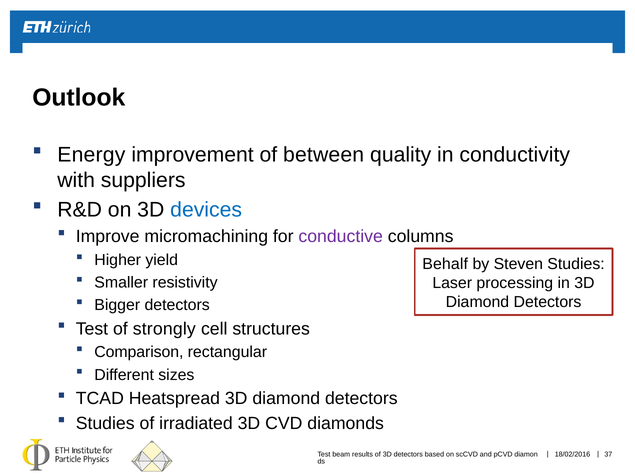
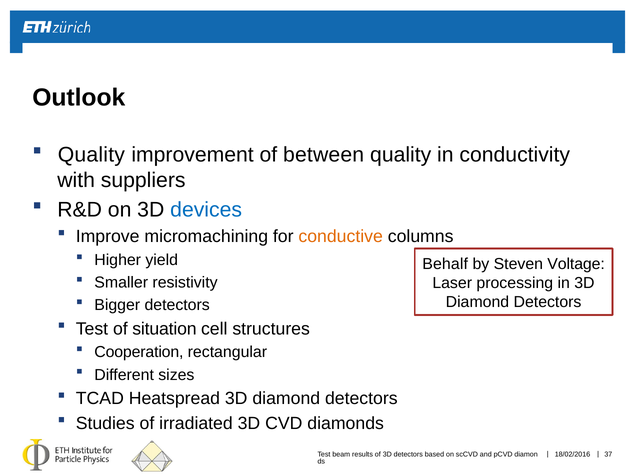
Energy at (91, 155): Energy -> Quality
conductive colour: purple -> orange
Steven Studies: Studies -> Voltage
strongly: strongly -> situation
Comparison: Comparison -> Cooperation
